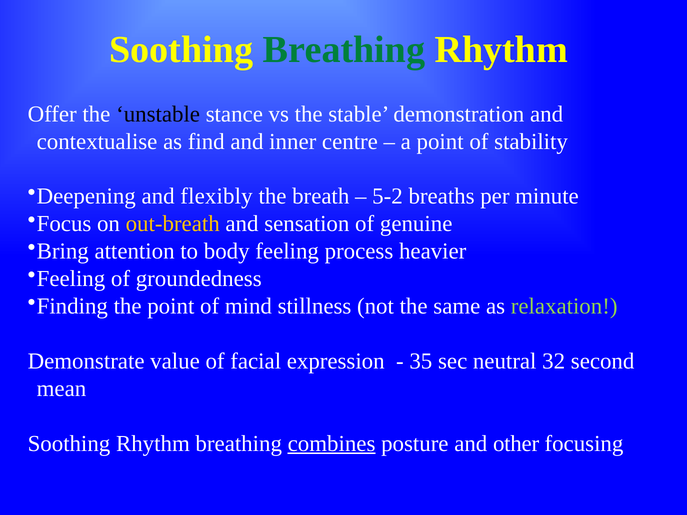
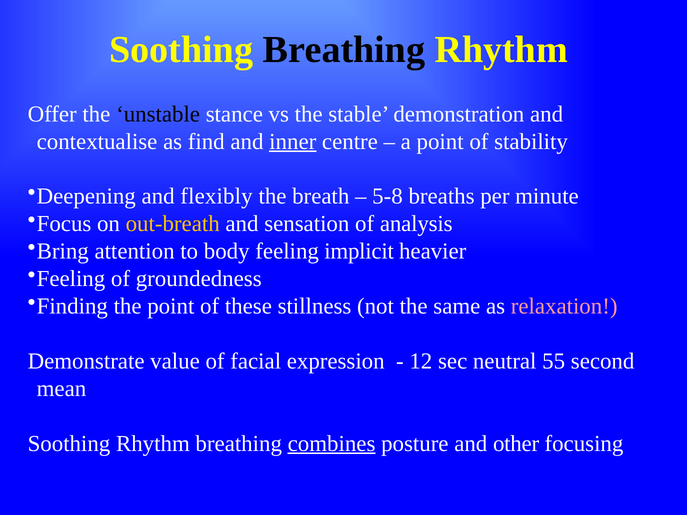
Breathing at (344, 50) colour: green -> black
inner underline: none -> present
5-2: 5-2 -> 5-8
genuine: genuine -> analysis
process: process -> implicit
mind: mind -> these
relaxation colour: light green -> pink
35: 35 -> 12
32: 32 -> 55
